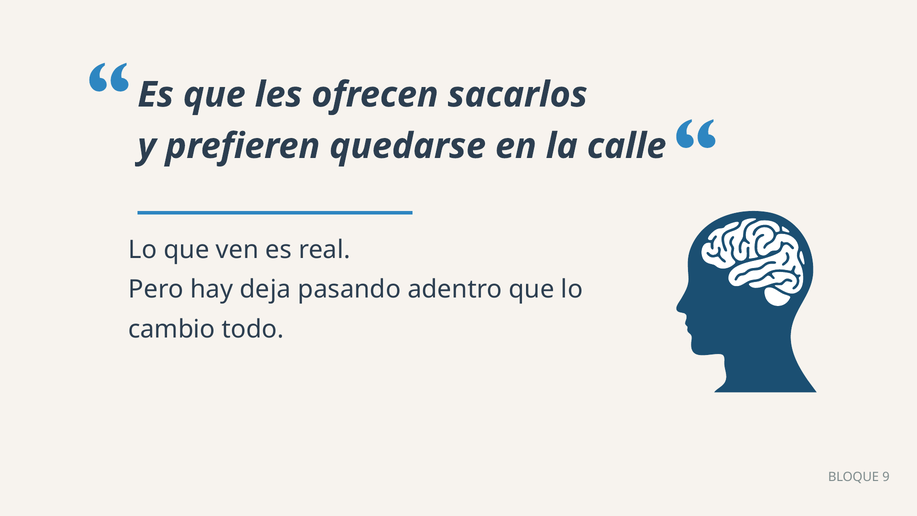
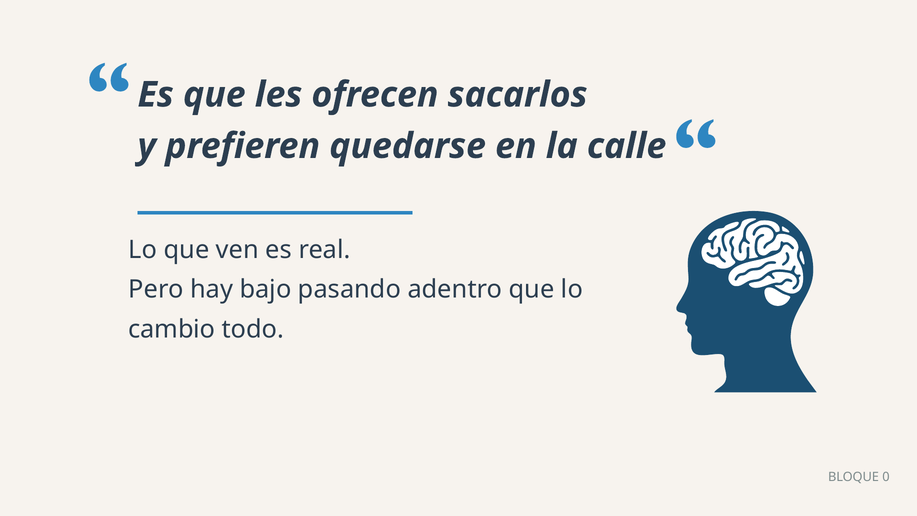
deja: deja -> bajo
9: 9 -> 0
